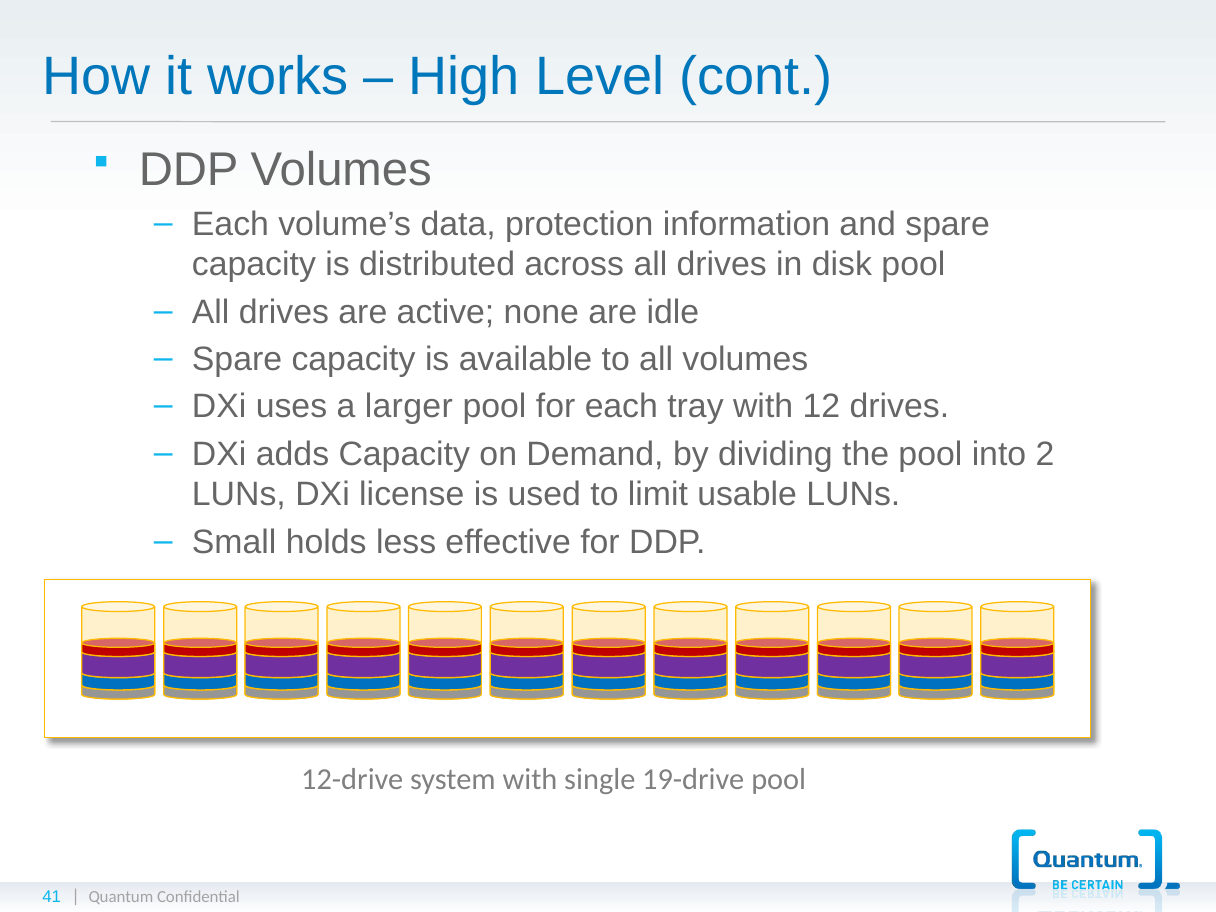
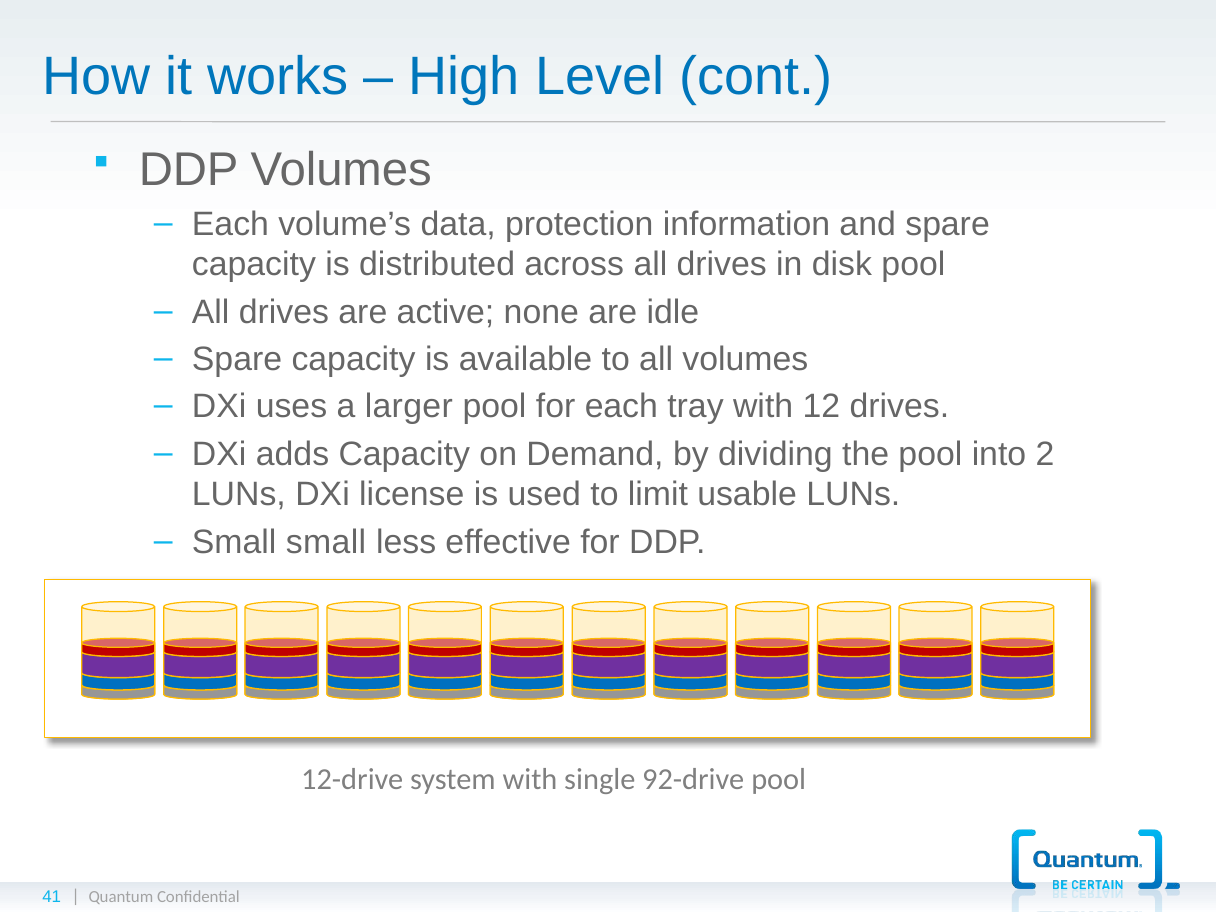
Small holds: holds -> small
19-drive: 19-drive -> 92-drive
